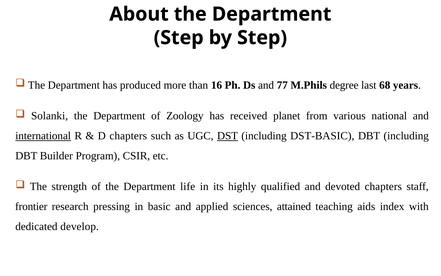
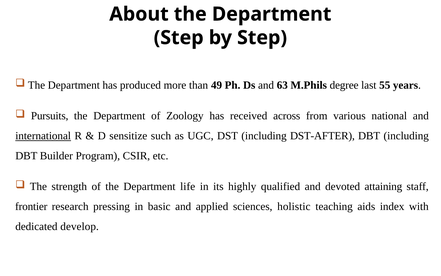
16: 16 -> 49
77: 77 -> 63
68: 68 -> 55
Solanki: Solanki -> Pursuits
planet: planet -> across
D chapters: chapters -> sensitize
DST underline: present -> none
DST-BASIC: DST-BASIC -> DST-AFTER
devoted chapters: chapters -> attaining
attained: attained -> holistic
